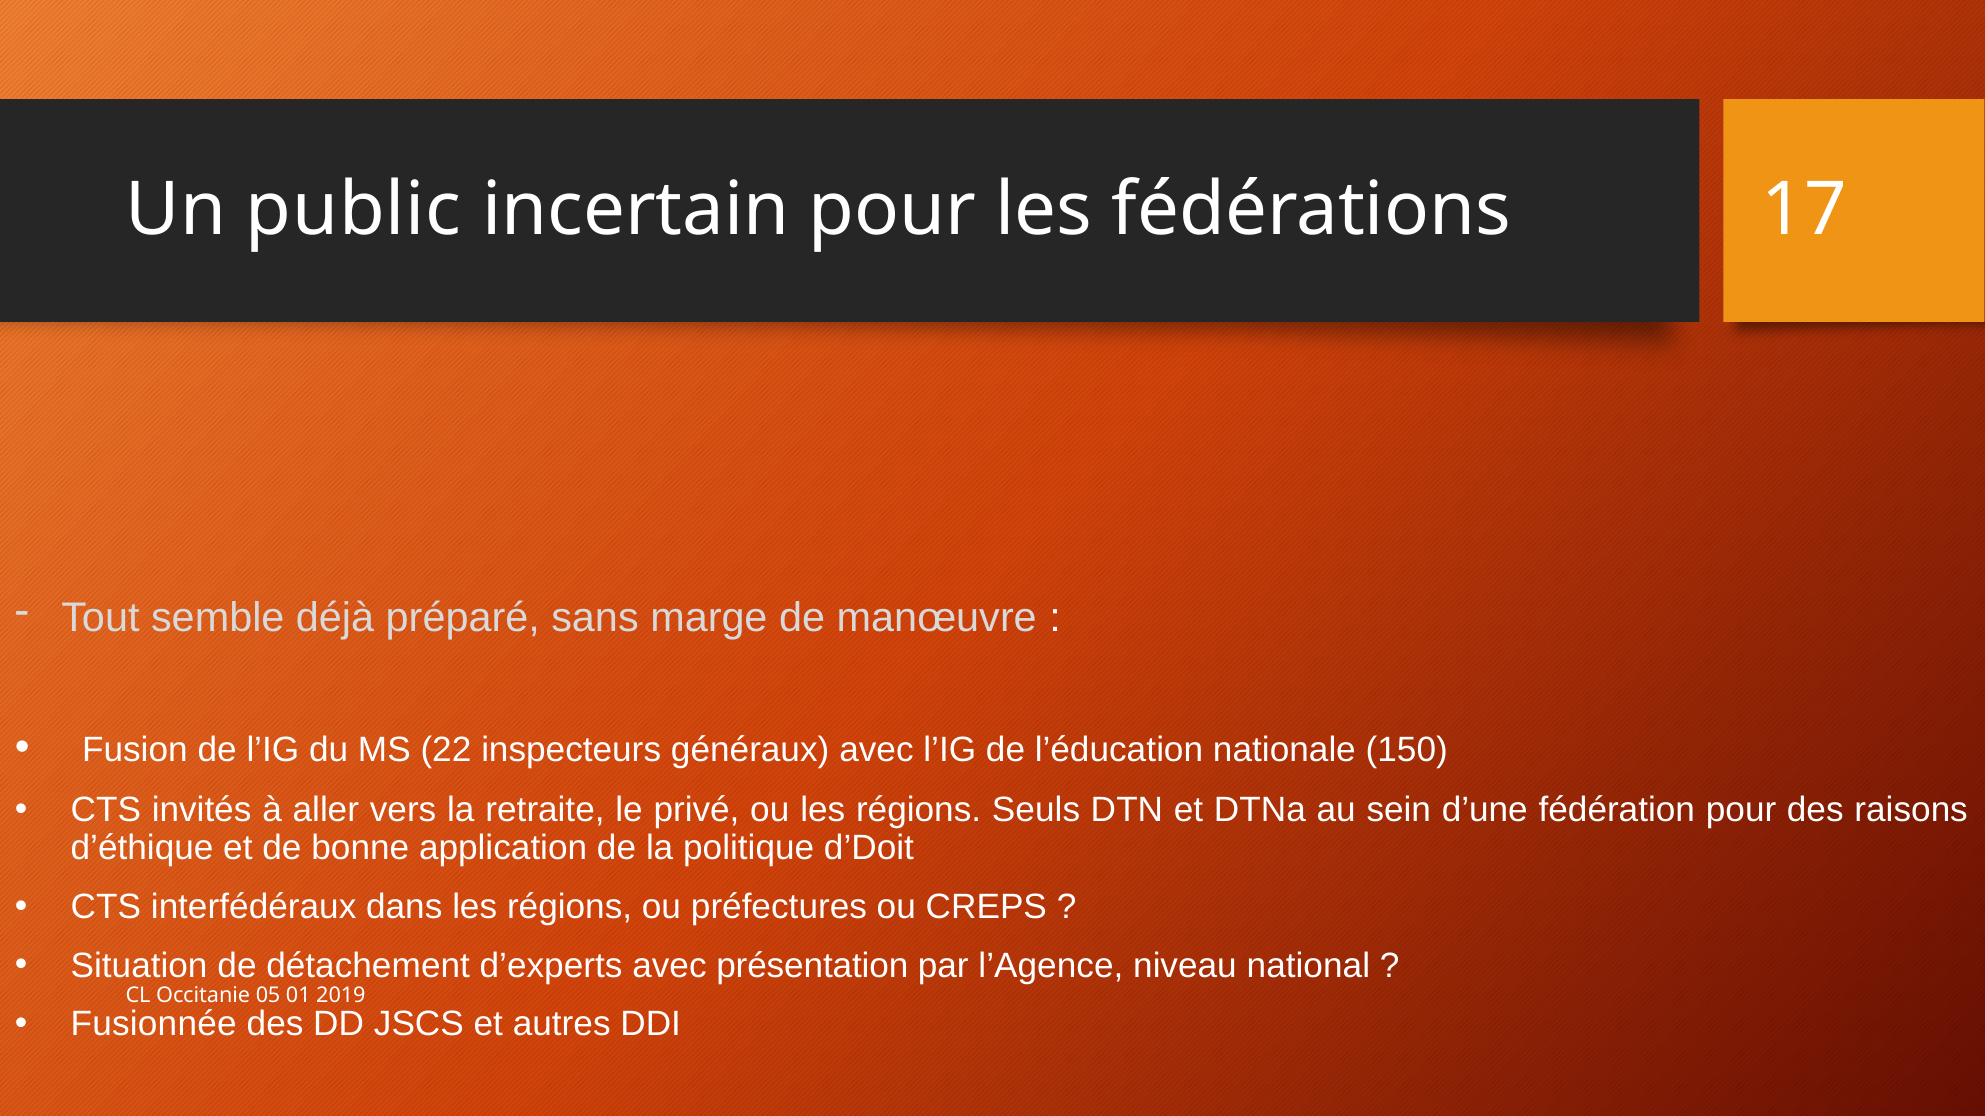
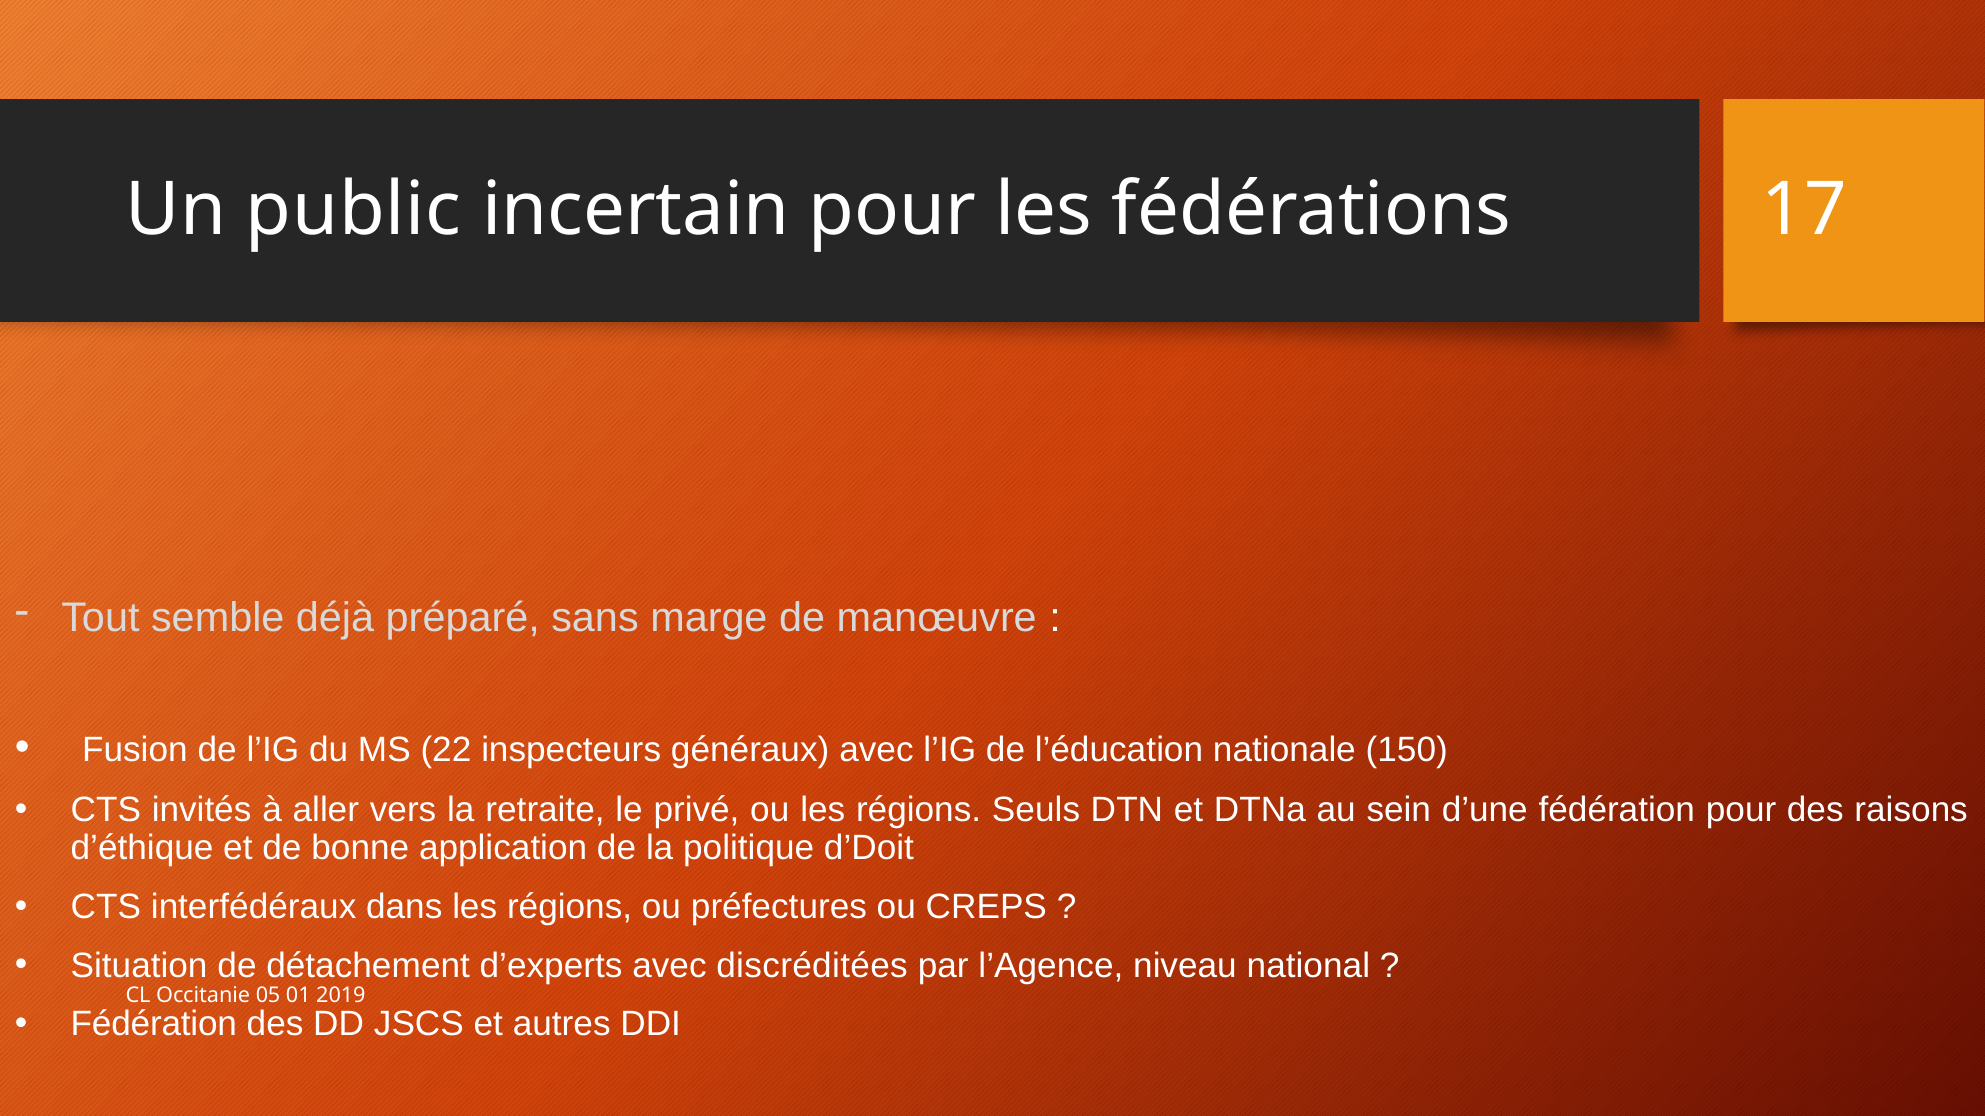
présentation: présentation -> discréditées
Fusionnée at (154, 1025): Fusionnée -> Fédération
